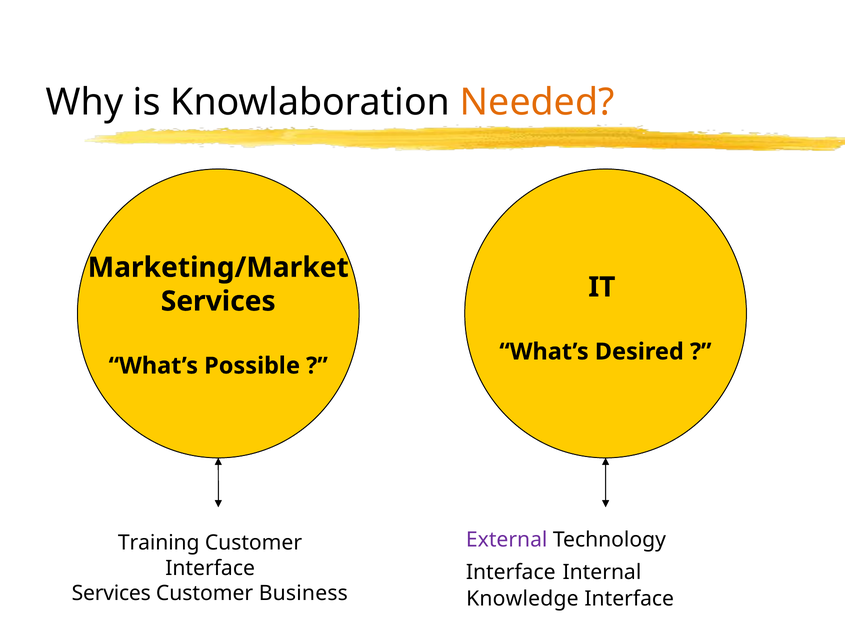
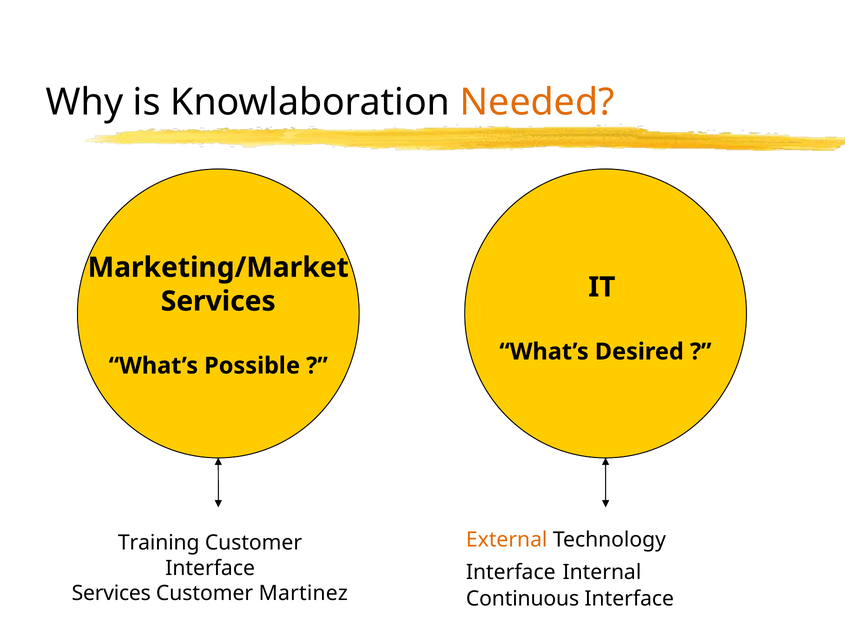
External colour: purple -> orange
Business: Business -> Martinez
Knowledge: Knowledge -> Continuous
